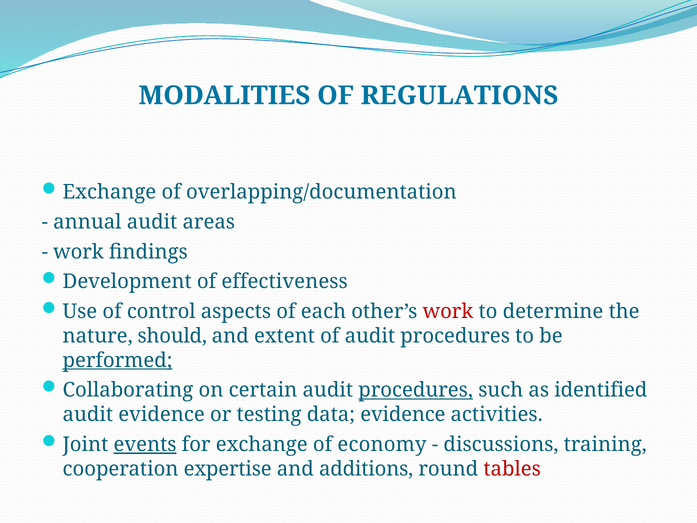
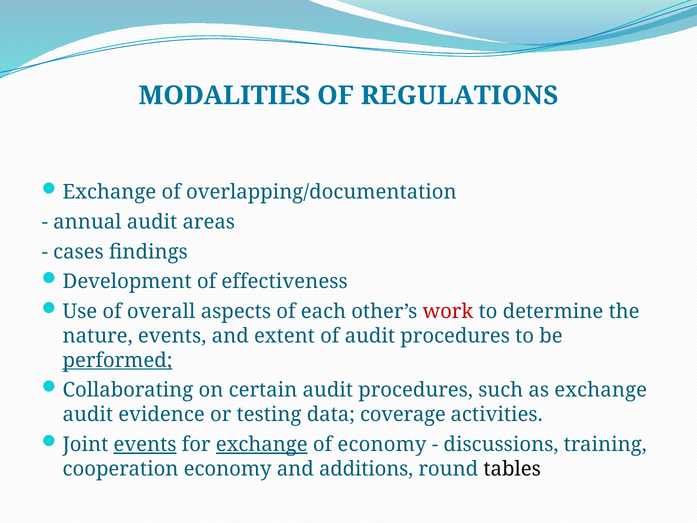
work at (78, 252): work -> cases
control: control -> overall
nature should: should -> events
procedures at (416, 390) underline: present -> none
as identified: identified -> exchange
data evidence: evidence -> coverage
exchange at (262, 444) underline: none -> present
cooperation expertise: expertise -> economy
tables colour: red -> black
